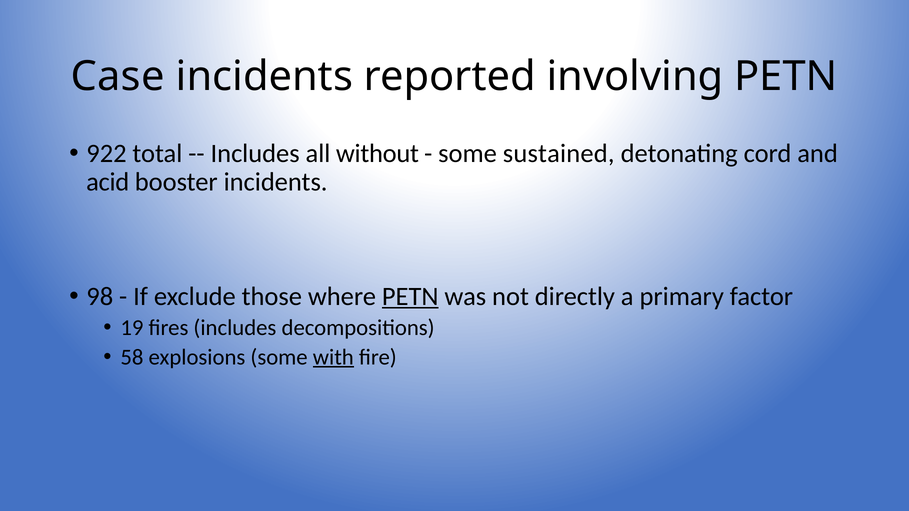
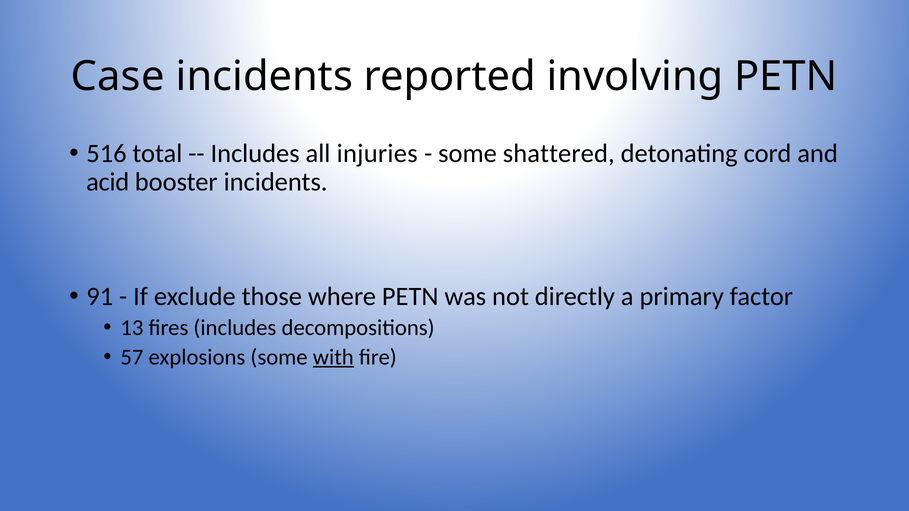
922: 922 -> 516
without: without -> injuries
sustained: sustained -> shattered
98: 98 -> 91
PETN at (410, 297) underline: present -> none
19: 19 -> 13
58: 58 -> 57
